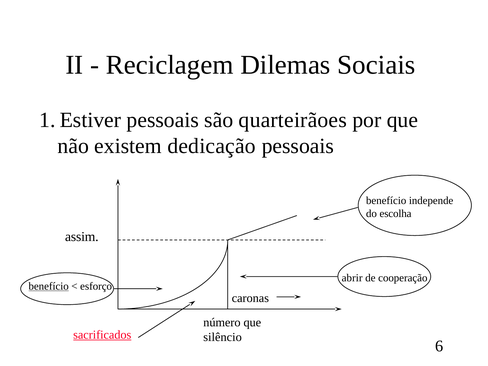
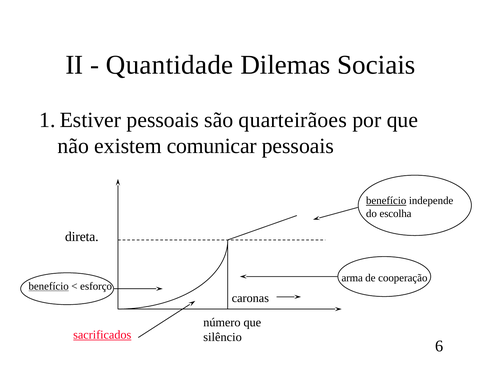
Reciclagem: Reciclagem -> Quantidade
dedicação: dedicação -> comunicar
benefício at (386, 201) underline: none -> present
assim: assim -> direta
abrir: abrir -> arma
